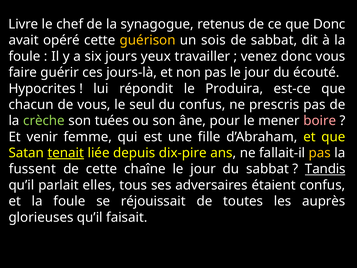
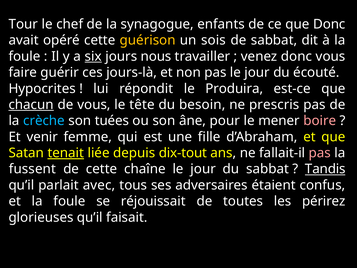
Livre: Livre -> Tour
retenus: retenus -> enfants
six underline: none -> present
yeux: yeux -> nous
chacun underline: none -> present
seul: seul -> tête
du confus: confus -> besoin
crèche colour: light green -> light blue
dix-pire: dix-pire -> dix-tout
pas at (320, 153) colour: yellow -> pink
elles: elles -> avec
auprès: auprès -> périrez
